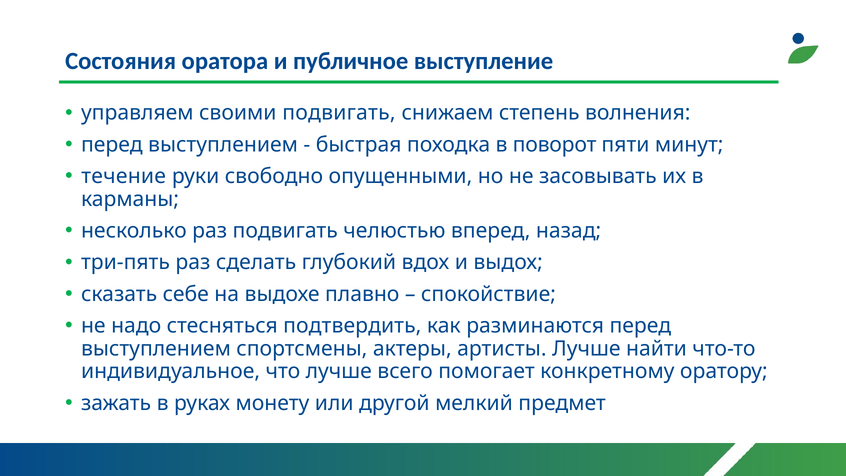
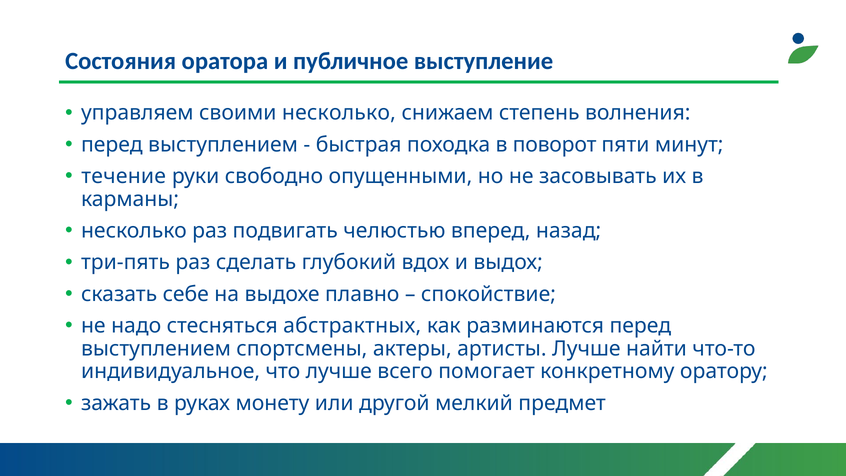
своими подвигать: подвигать -> несколько
подтвердить: подтвердить -> абстрактных
